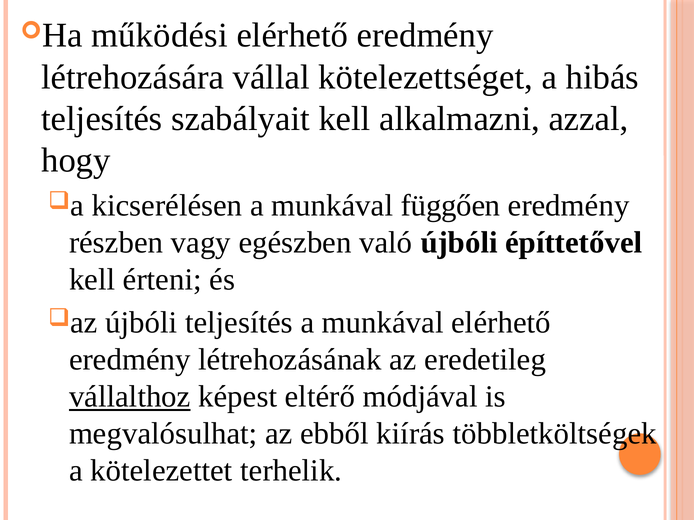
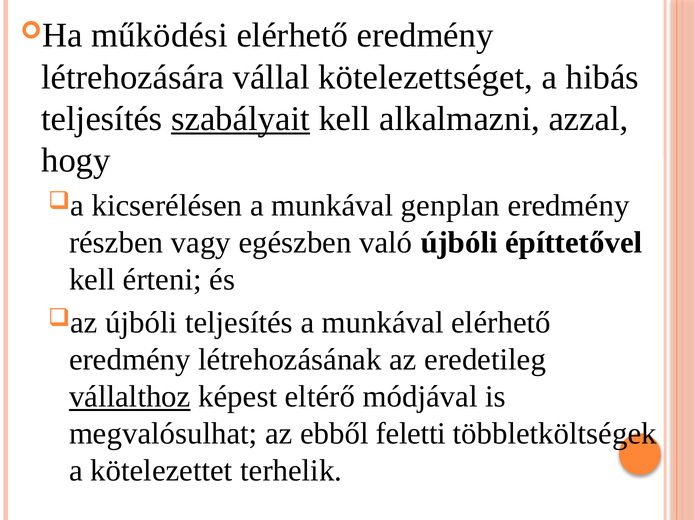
szabályait underline: none -> present
függően: függően -> genplan
kiírás: kiírás -> feletti
